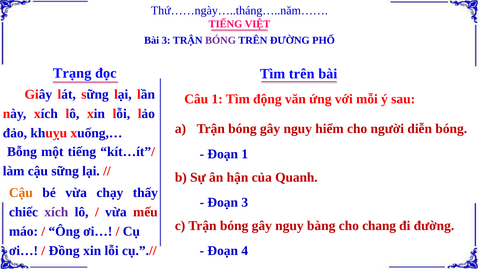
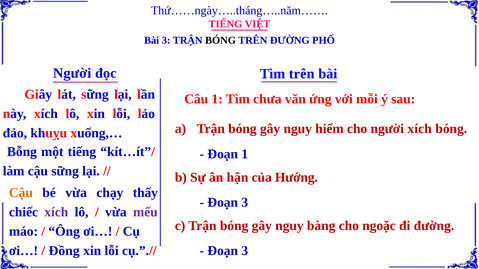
BÓNG at (221, 41) colour: purple -> black
Trạng at (72, 73): Trạng -> Người
động: động -> chưa
người diễn: diễn -> xích
Quanh: Quanh -> Hướng
mếu colour: red -> purple
chang: chang -> ngoặc
4 at (245, 251): 4 -> 3
